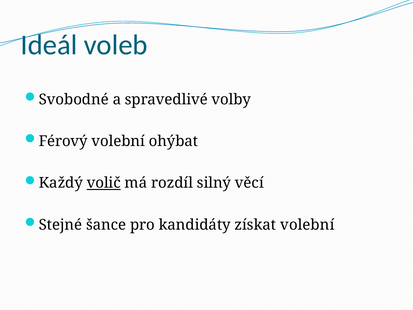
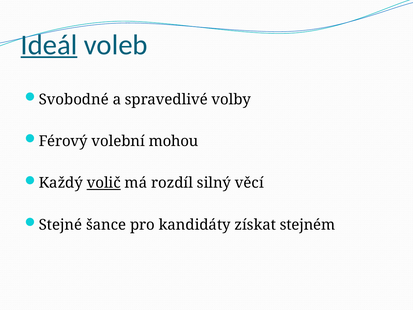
Ideál underline: none -> present
ohýbat: ohýbat -> mohou
získat volební: volební -> stejném
